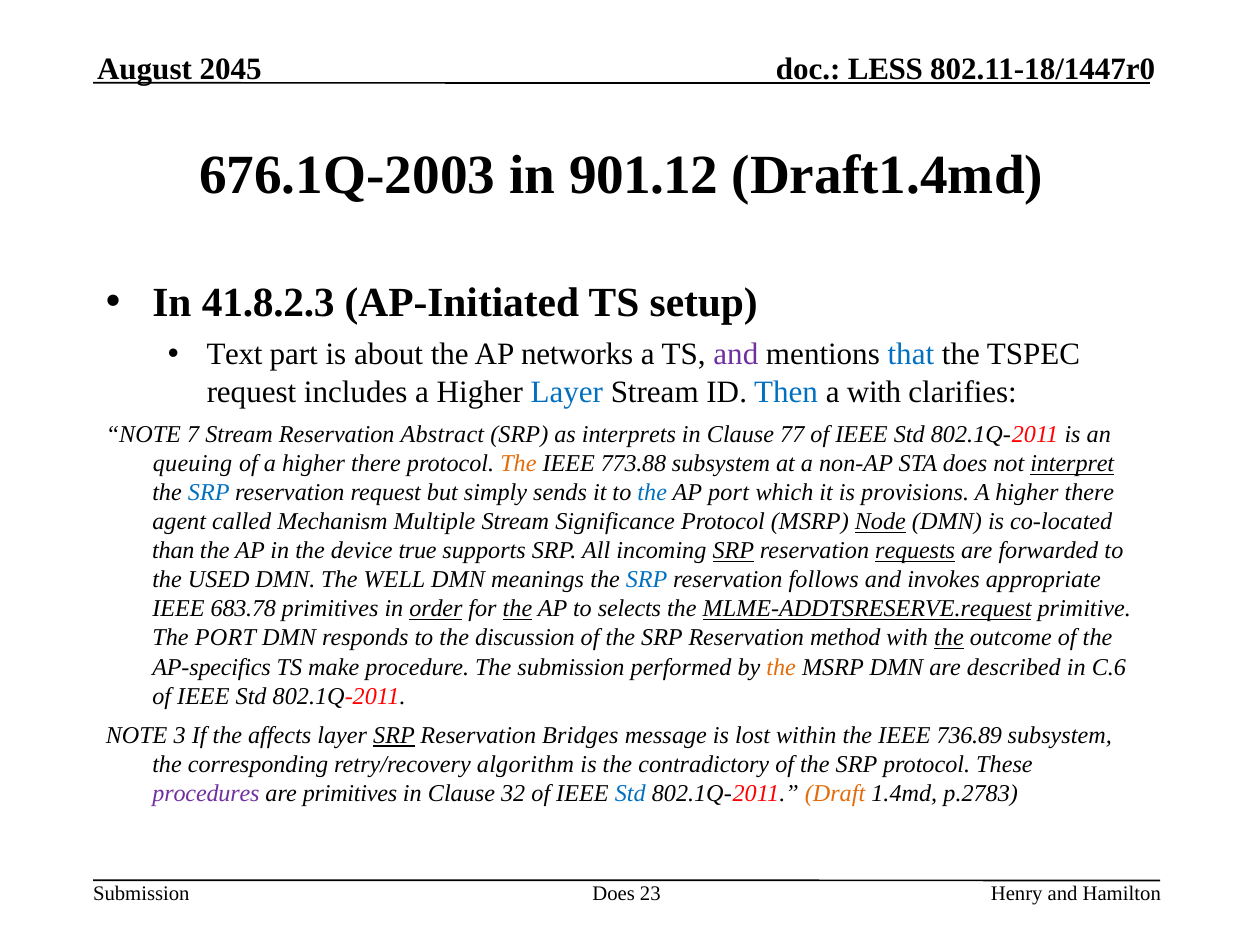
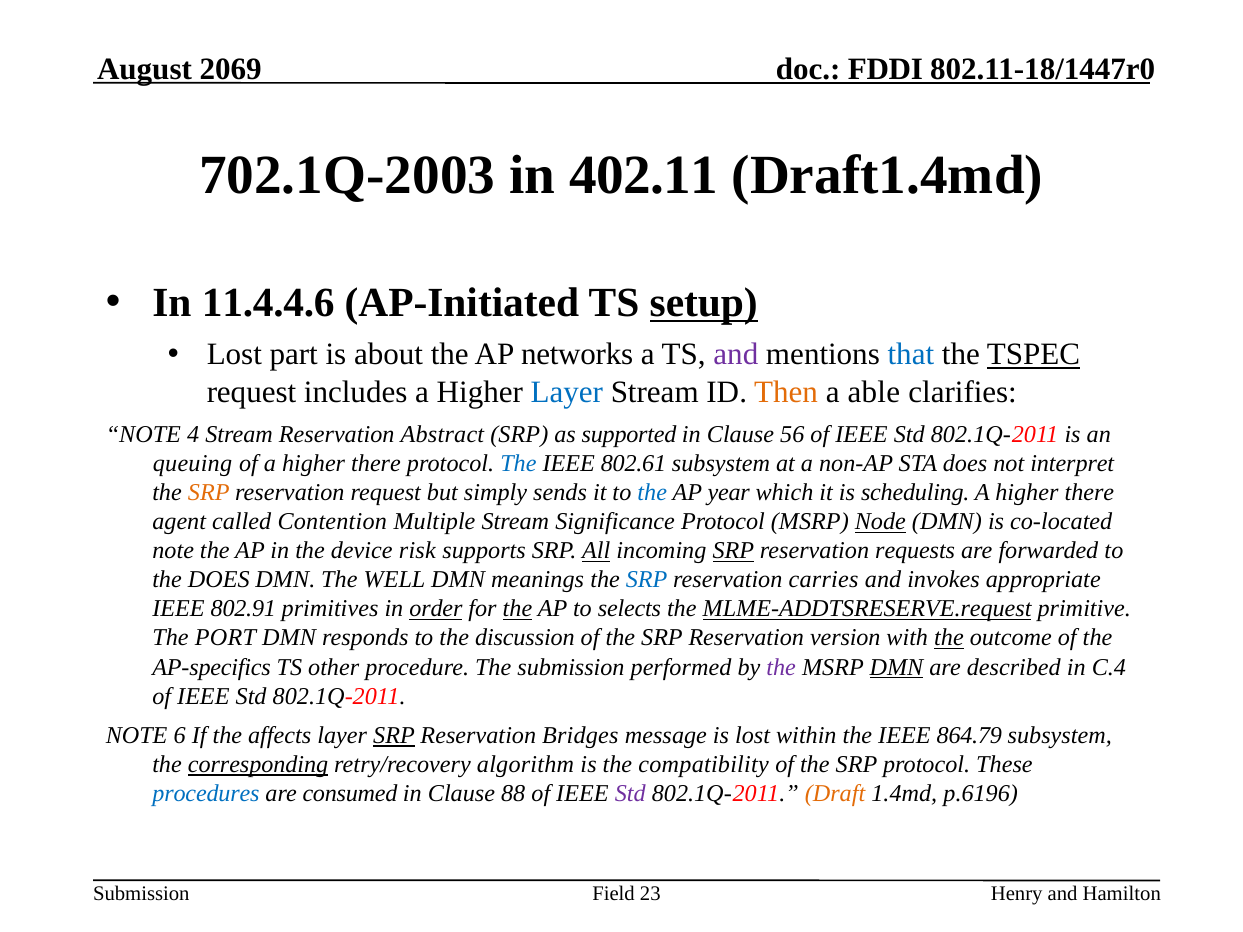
2045: 2045 -> 2069
LESS: LESS -> FDDI
676.1Q-2003: 676.1Q-2003 -> 702.1Q-2003
901.12: 901.12 -> 402.11
41.8.2.3: 41.8.2.3 -> 11.4.4.6
setup underline: none -> present
Text at (234, 355): Text -> Lost
TSPEC underline: none -> present
Then colour: blue -> orange
a with: with -> able
7: 7 -> 4
interprets: interprets -> supported
77: 77 -> 56
The at (518, 464) colour: orange -> blue
773.88: 773.88 -> 802.61
interpret underline: present -> none
SRP at (209, 493) colour: blue -> orange
AP port: port -> year
provisions: provisions -> scheduling
Mechanism: Mechanism -> Contention
than at (173, 551): than -> note
true: true -> risk
All underline: none -> present
requests underline: present -> none
the USED: USED -> DOES
follows: follows -> carries
683.78: 683.78 -> 802.91
method: method -> version
make: make -> other
the at (781, 667) colour: orange -> purple
DMN at (896, 667) underline: none -> present
C.6: C.6 -> C.4
3: 3 -> 6
736.89: 736.89 -> 864.79
corresponding underline: none -> present
contradictory: contradictory -> compatibility
procedures colour: purple -> blue
are primitives: primitives -> consumed
32: 32 -> 88
Std at (630, 794) colour: blue -> purple
p.2783: p.2783 -> p.6196
Does at (614, 894): Does -> Field
